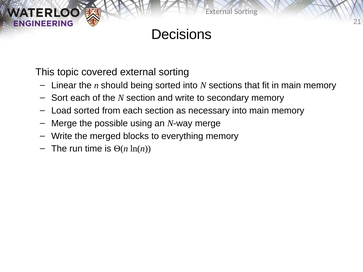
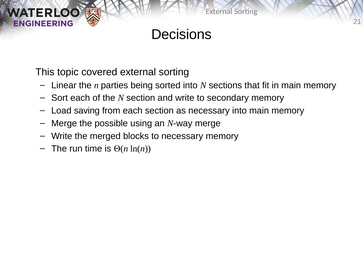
should: should -> parties
Load sorted: sorted -> saving
to everything: everything -> necessary
